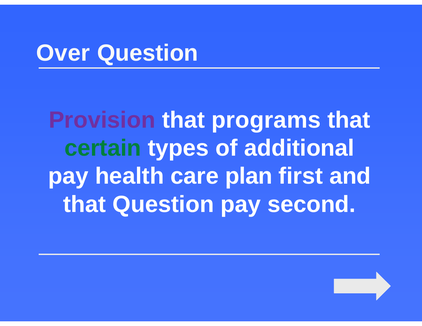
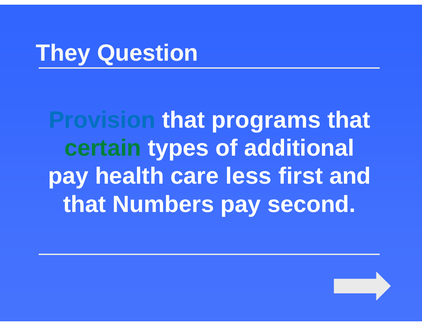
Over: Over -> They
Provision colour: purple -> blue
plan: plan -> less
that Question: Question -> Numbers
